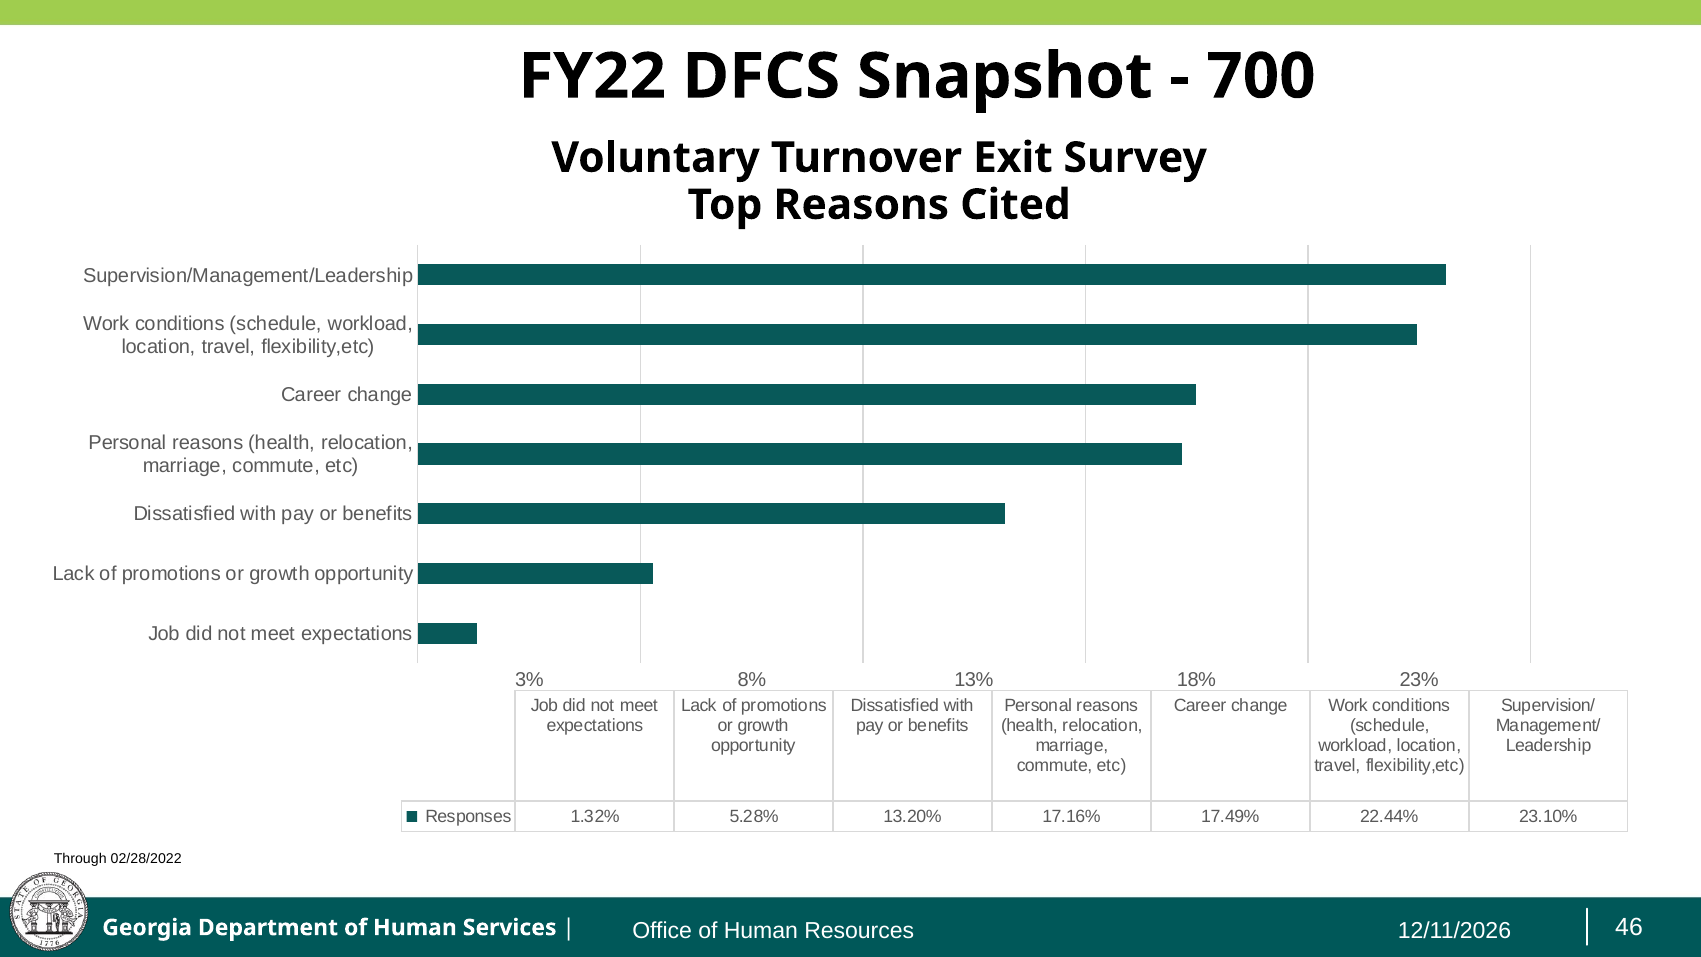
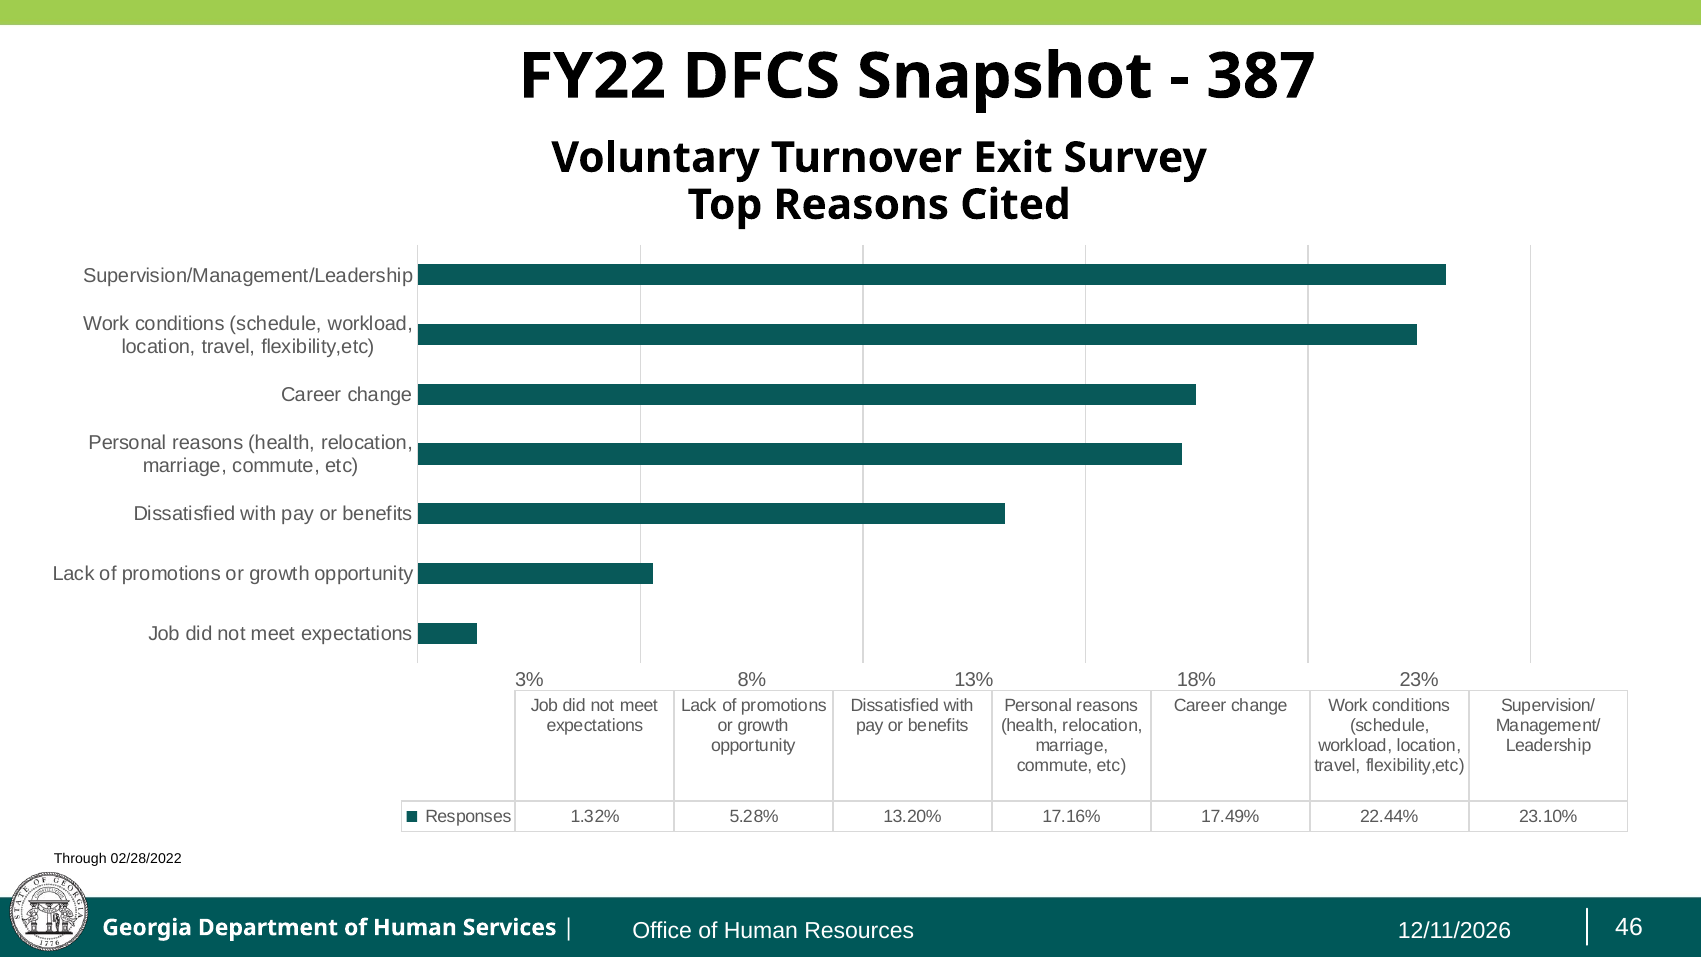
700: 700 -> 387
